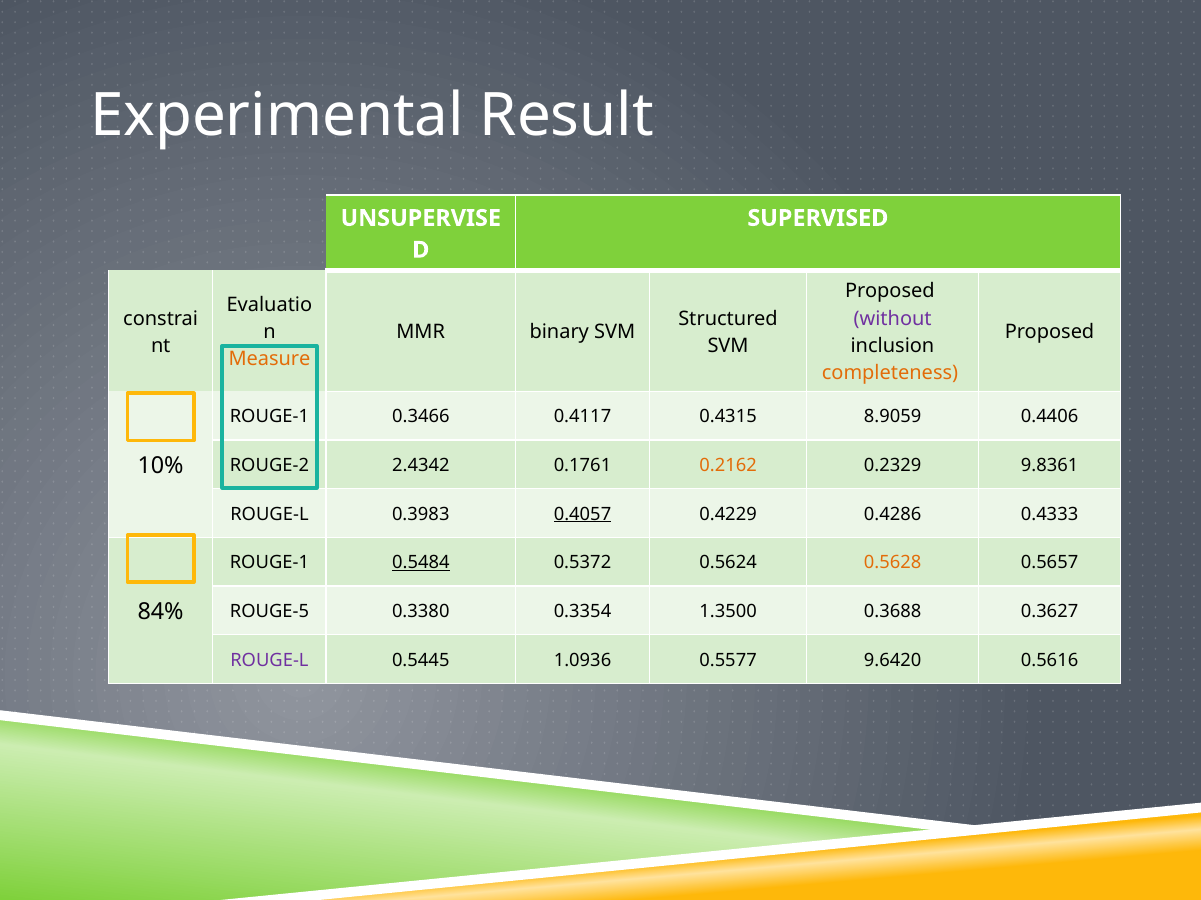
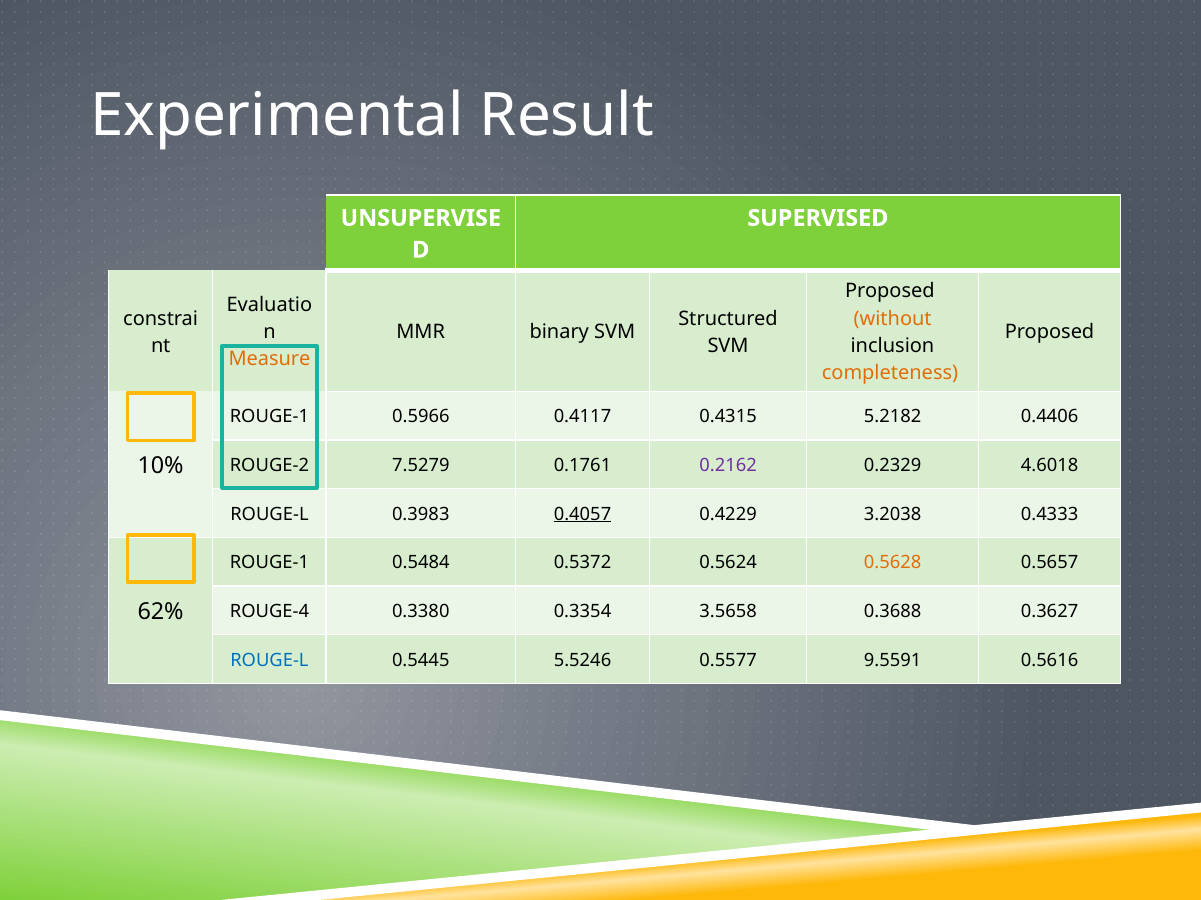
without colour: purple -> orange
0.3466: 0.3466 -> 0.5966
8.9059: 8.9059 -> 5.2182
2.4342: 2.4342 -> 7.5279
0.2162 colour: orange -> purple
9.8361: 9.8361 -> 4.6018
0.4286: 0.4286 -> 3.2038
0.5484 underline: present -> none
84%: 84% -> 62%
ROUGE-5: ROUGE-5 -> ROUGE-4
1.3500: 1.3500 -> 3.5658
ROUGE-L at (269, 661) colour: purple -> blue
1.0936: 1.0936 -> 5.5246
9.6420: 9.6420 -> 9.5591
